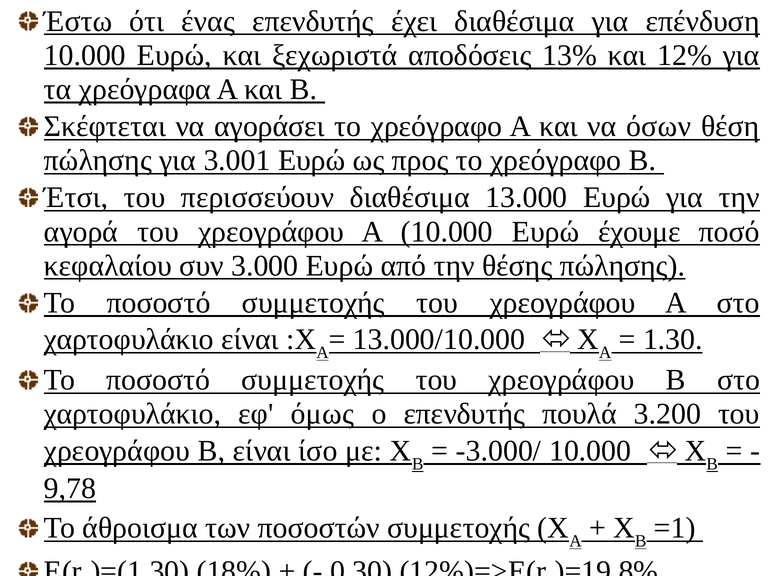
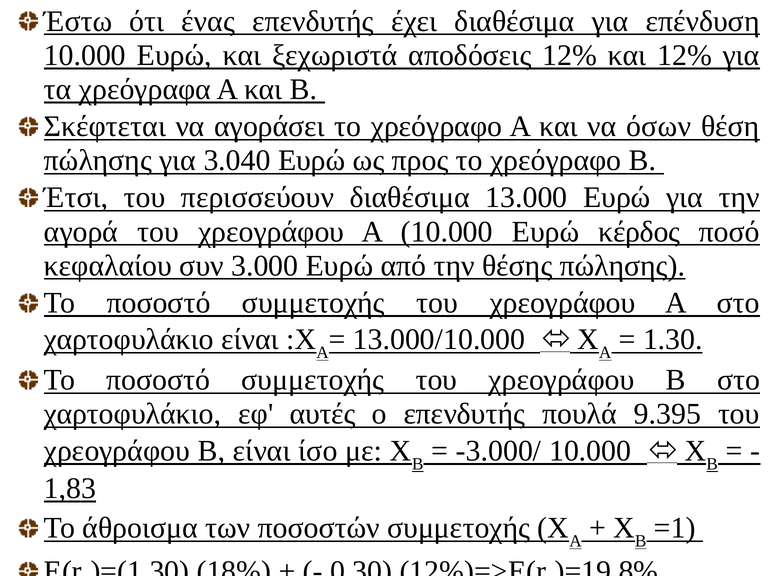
αποδόσεις 13%: 13% -> 12%
3.001: 3.001 -> 3.040
έχουμε: έχουμε -> κέρδος
όμως: όμως -> αυτές
3.200: 3.200 -> 9.395
9,78: 9,78 -> 1,83
